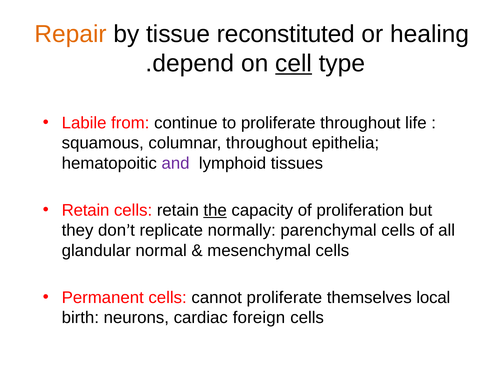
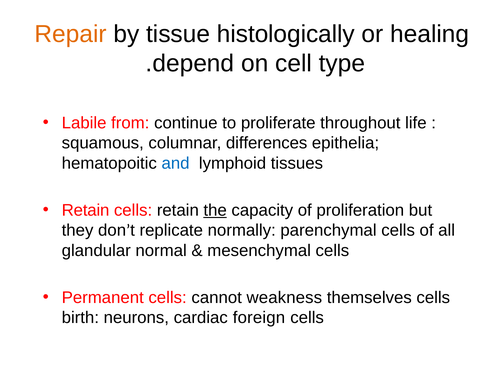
reconstituted: reconstituted -> histologically
cell underline: present -> none
columnar throughout: throughout -> differences
and colour: purple -> blue
cannot proliferate: proliferate -> weakness
themselves local: local -> cells
